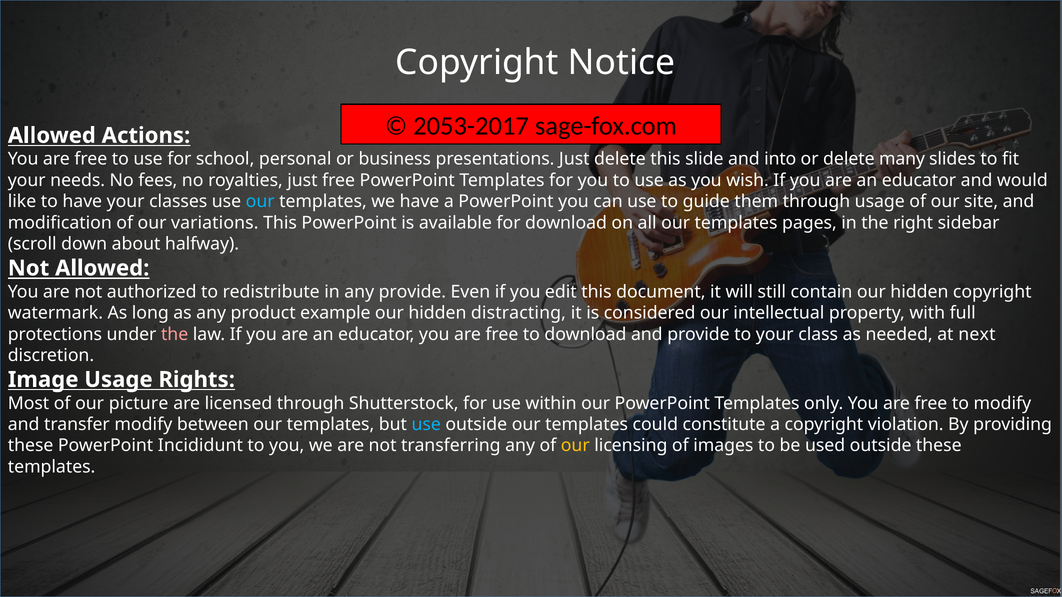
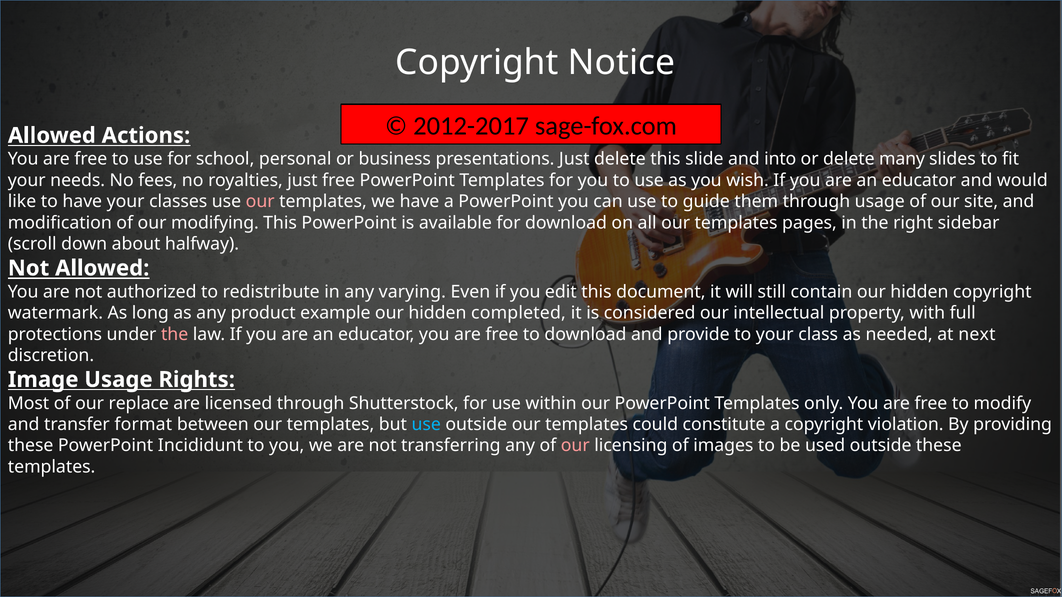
2053-2017: 2053-2017 -> 2012-2017
our at (260, 202) colour: light blue -> pink
variations: variations -> modifying
any provide: provide -> varying
distracting: distracting -> completed
picture: picture -> replace
transfer modify: modify -> format
our at (575, 446) colour: yellow -> pink
